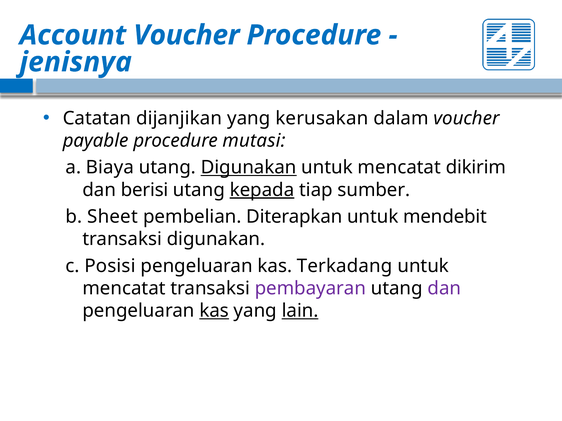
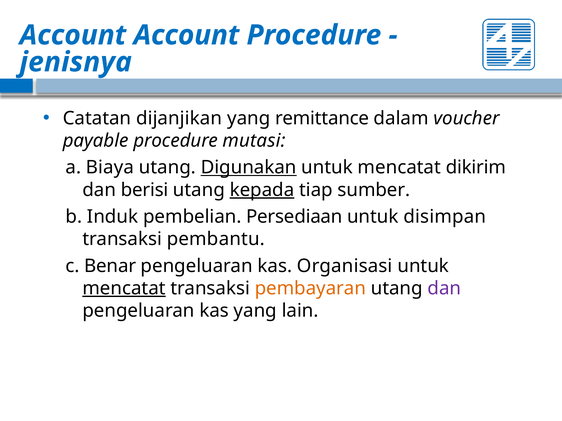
Account Voucher: Voucher -> Account
kerusakan: kerusakan -> remittance
Sheet: Sheet -> Induk
Diterapkan: Diterapkan -> Persediaan
mendebit: mendebit -> disimpan
transaksi digunakan: digunakan -> pembantu
Posisi: Posisi -> Benar
Terkadang: Terkadang -> Organisasi
mencatat at (124, 289) underline: none -> present
pembayaran colour: purple -> orange
kas at (214, 311) underline: present -> none
lain underline: present -> none
